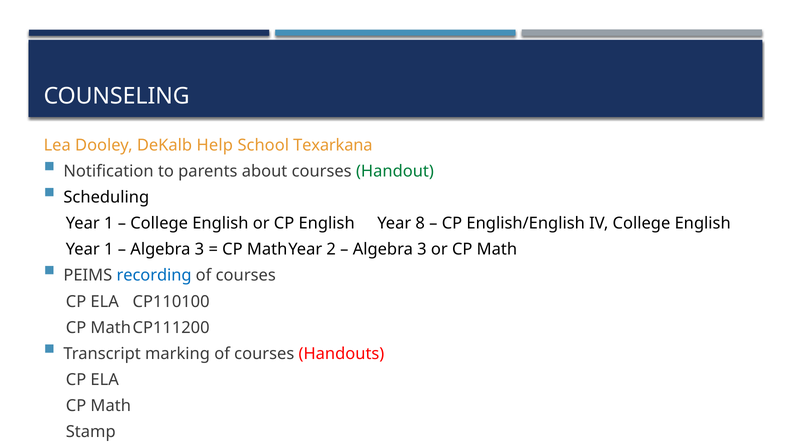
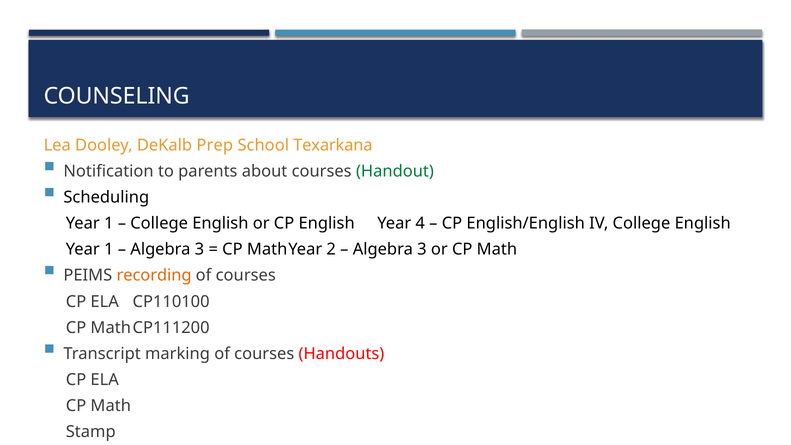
Help: Help -> Prep
8: 8 -> 4
recording colour: blue -> orange
